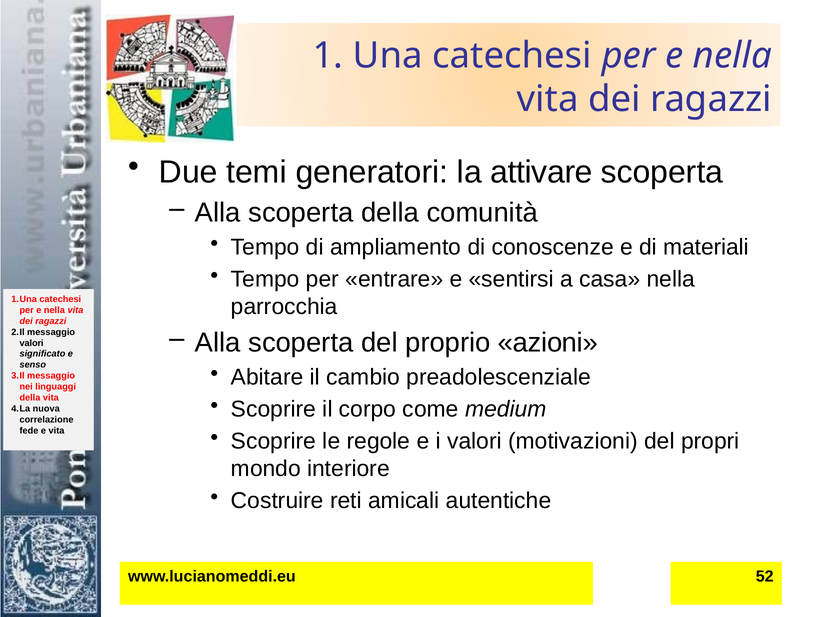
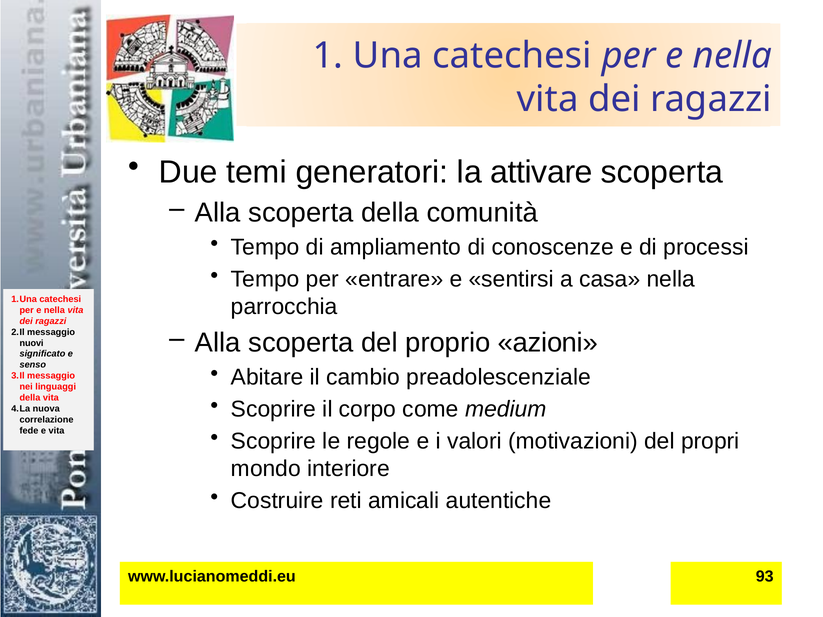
materiali: materiali -> processi
valori at (32, 343): valori -> nuovi
52: 52 -> 93
